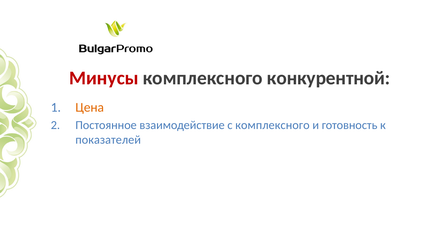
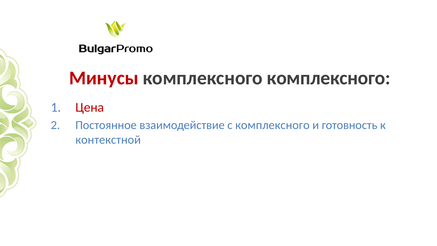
комплексного конкурентной: конкурентной -> комплексного
Цена colour: orange -> red
показателей: показателей -> контекстной
